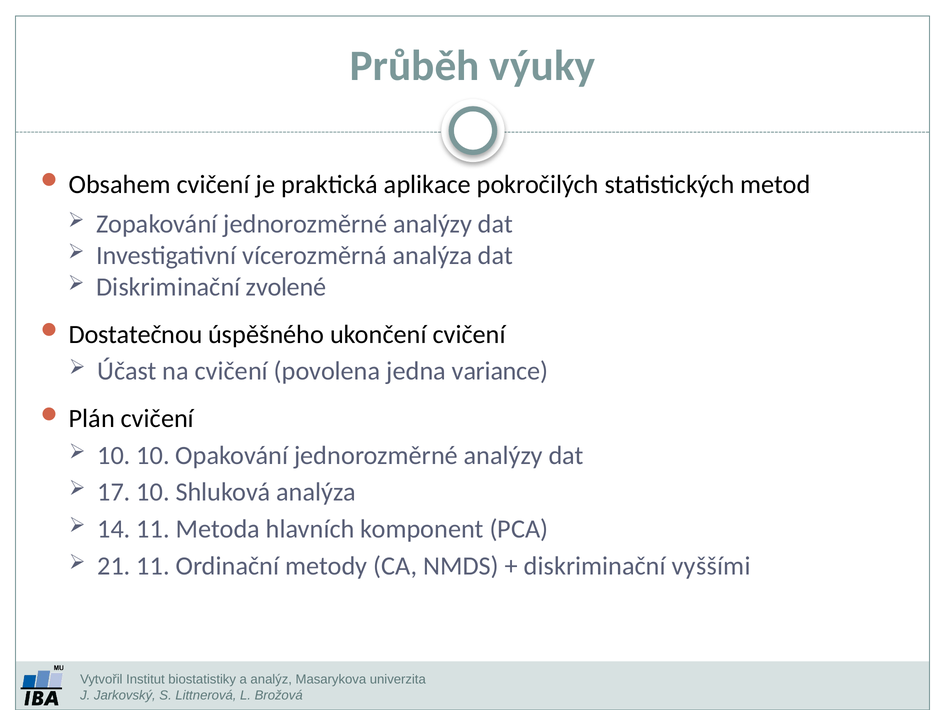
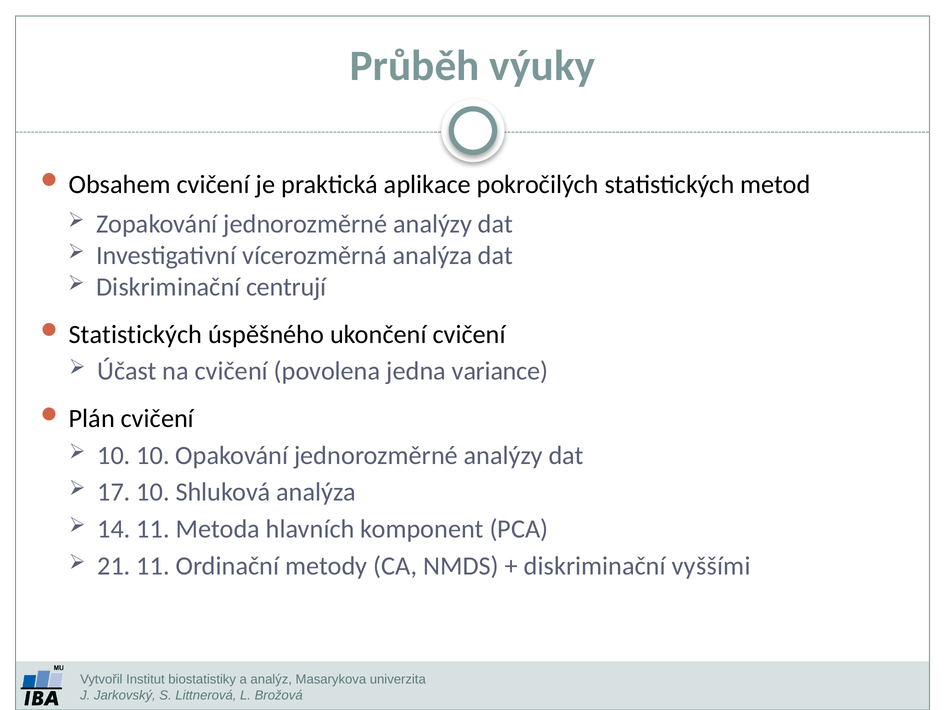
zvolené: zvolené -> centrují
Dostatečnou at (136, 334): Dostatečnou -> Statistických
